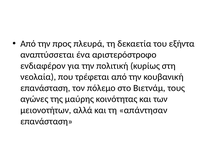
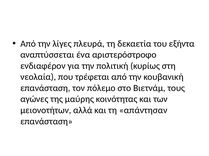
προς: προς -> λίγες
